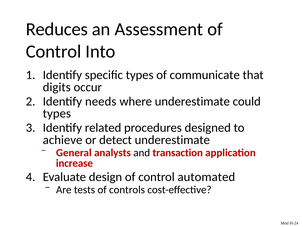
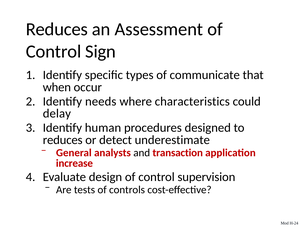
Into: Into -> Sign
digits: digits -> when
where underestimate: underestimate -> characteristics
types at (57, 114): types -> delay
related: related -> human
achieve at (63, 140): achieve -> reduces
automated: automated -> supervision
